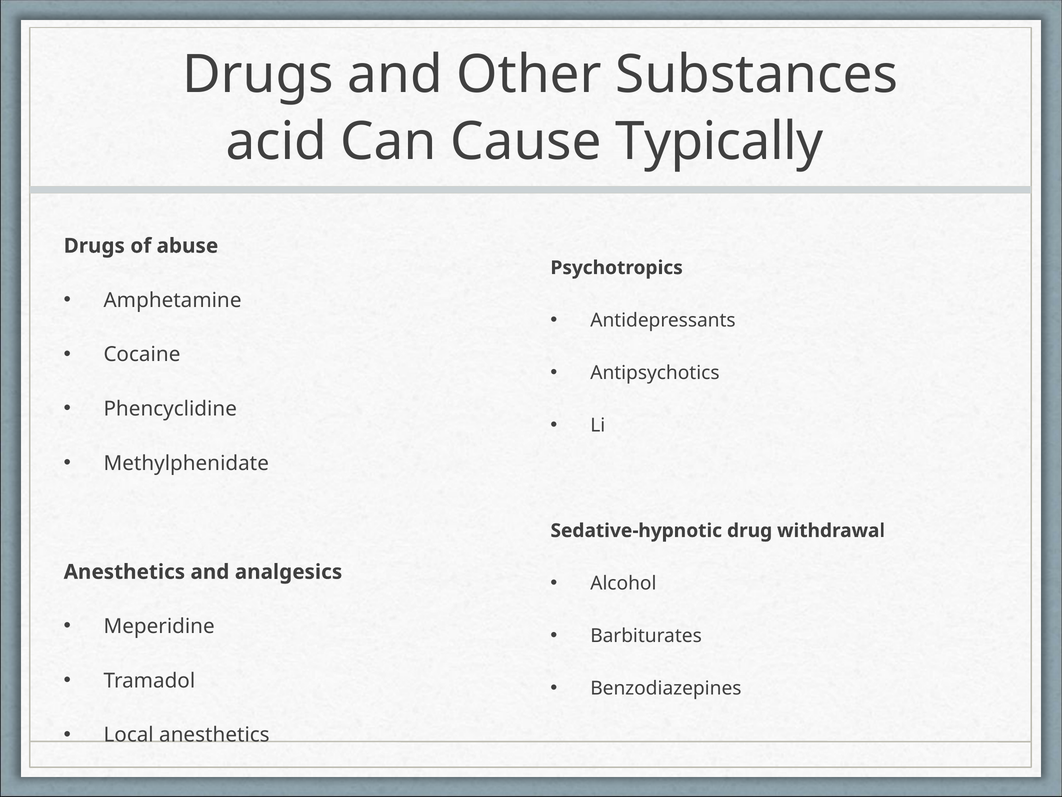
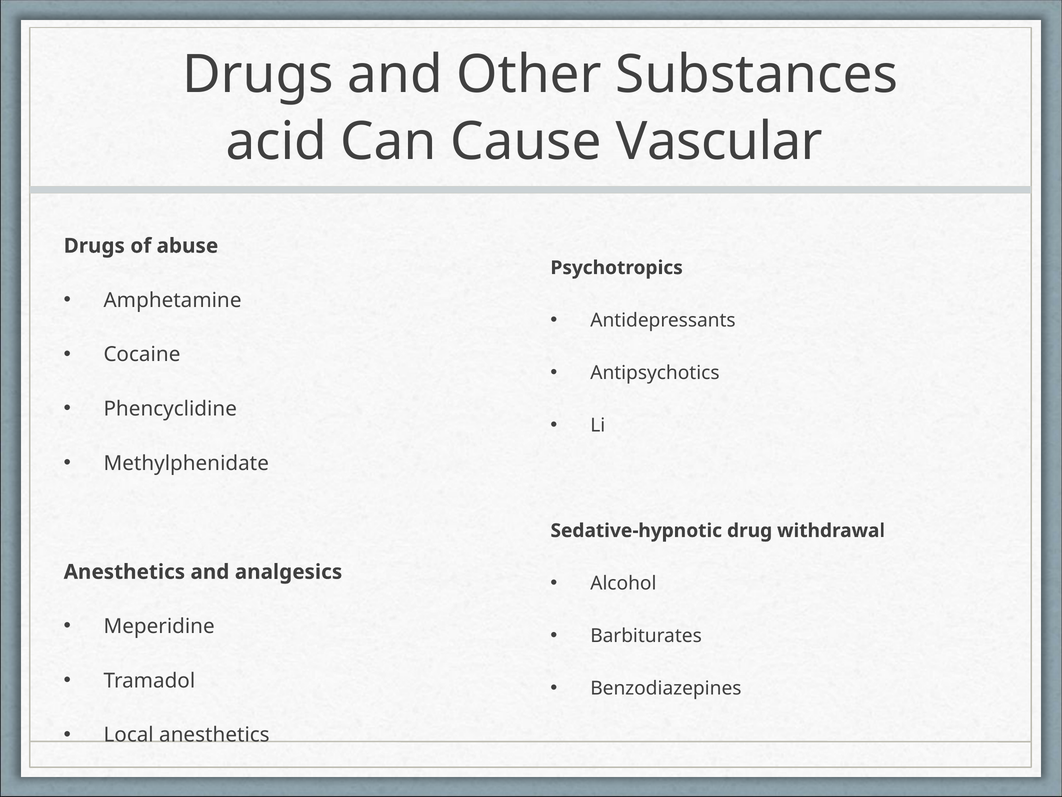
Typically: Typically -> Vascular
